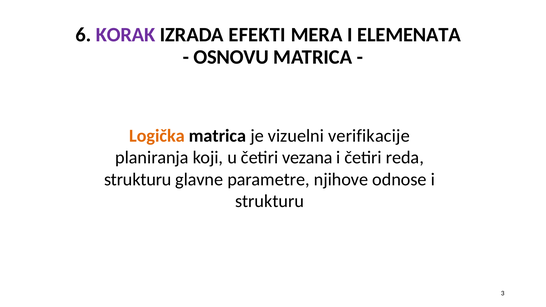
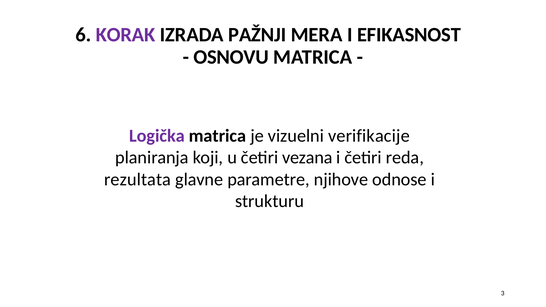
EFEKTI: EFEKTI -> PAŽNJI
ELEMENATA: ELEMENATA -> EFIKASNOST
Logička colour: orange -> purple
strukturu at (138, 179): strukturu -> rezultata
